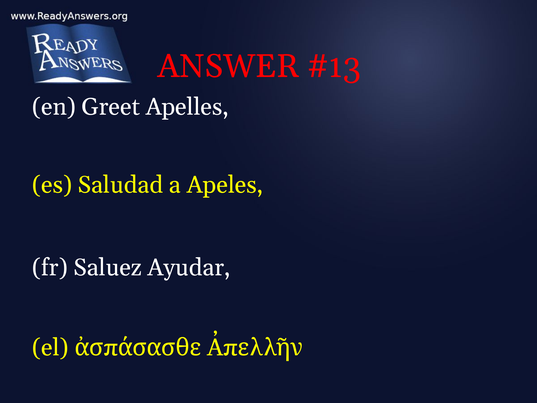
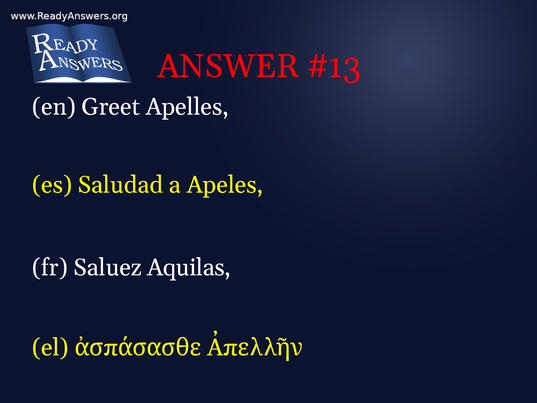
Ayudar: Ayudar -> Aquilas
